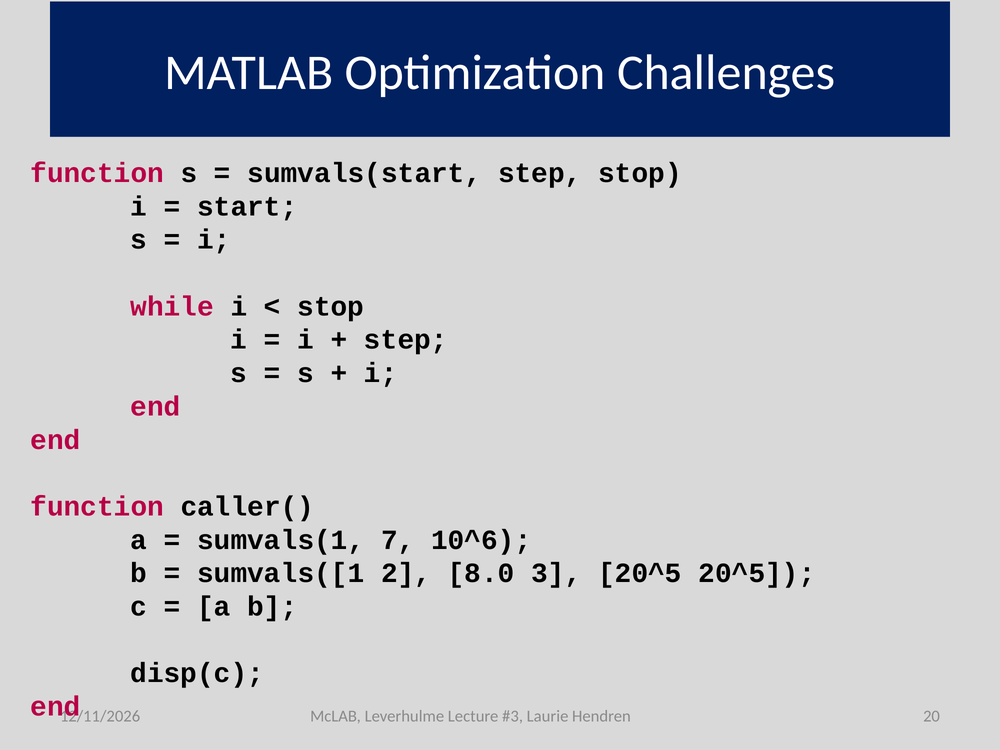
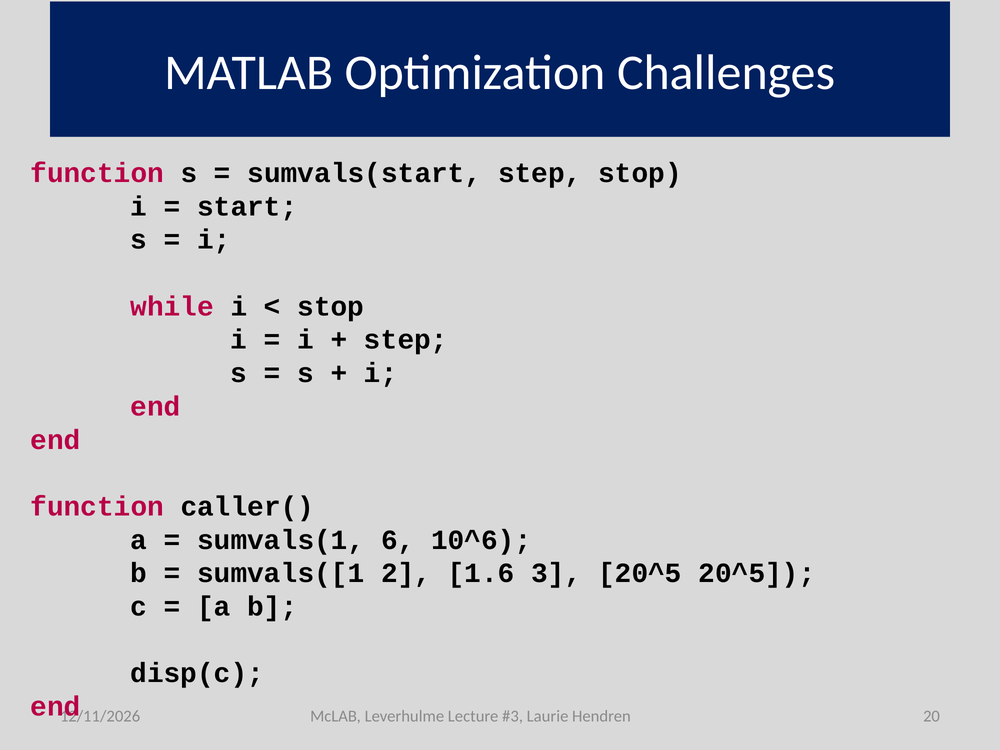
7: 7 -> 6
8.0: 8.0 -> 1.6
